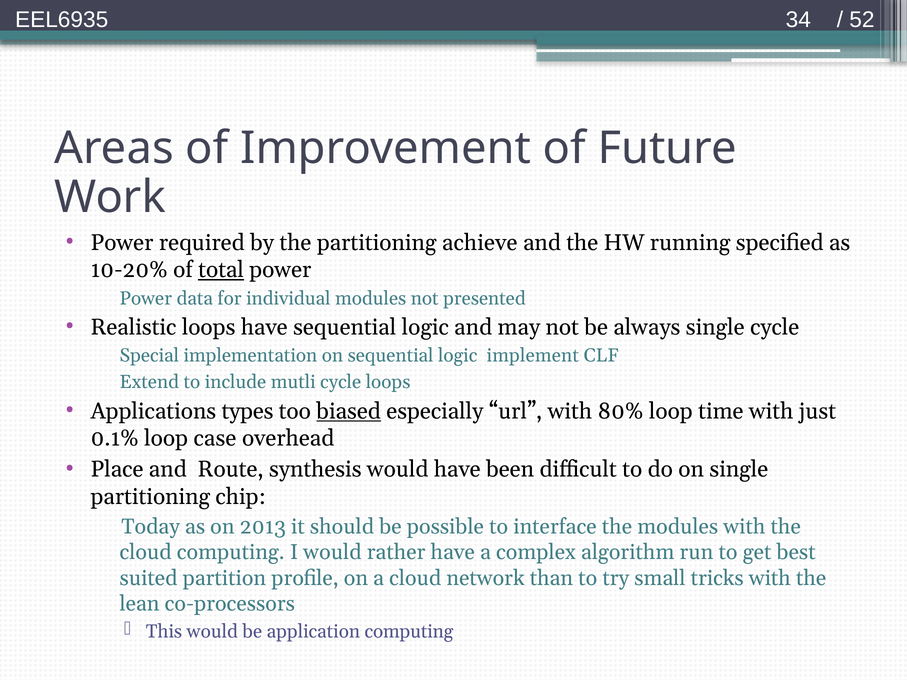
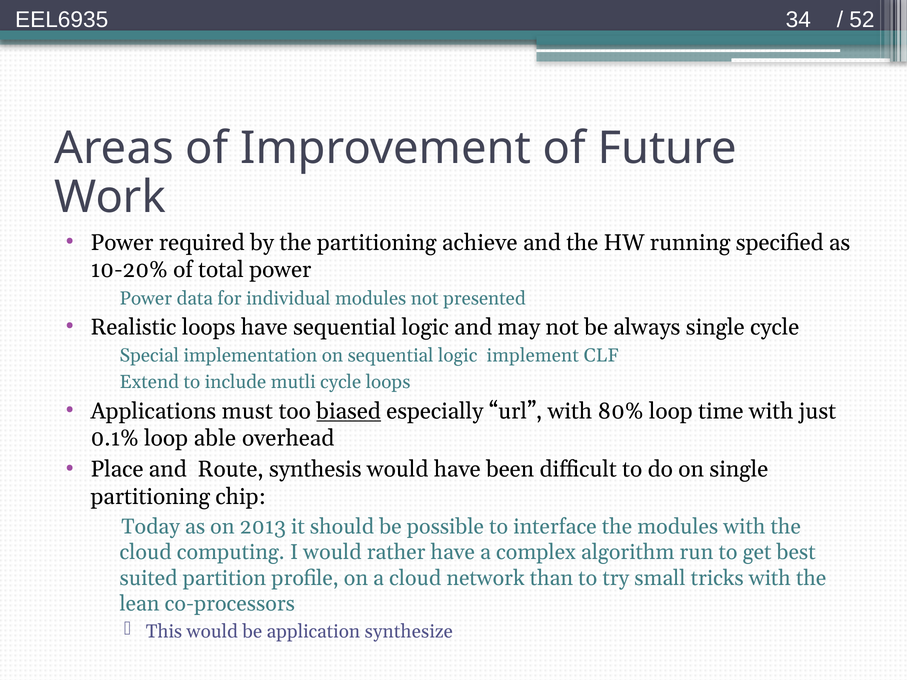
total underline: present -> none
types: types -> must
case: case -> able
application computing: computing -> synthesize
